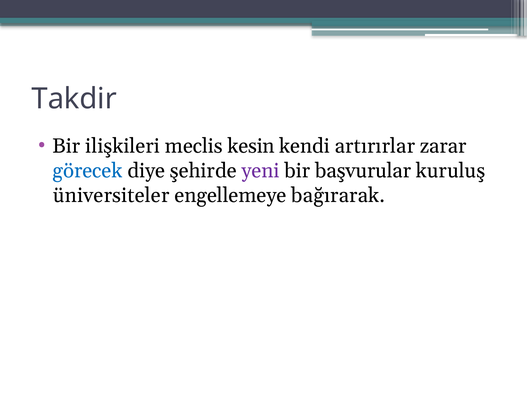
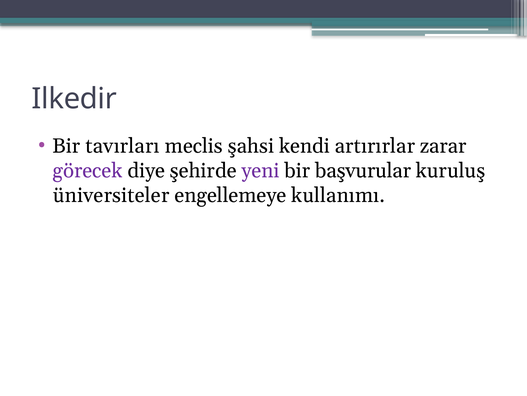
Takdir: Takdir -> Ilkedir
ilişkileri: ilişkileri -> tavırları
kesin: kesin -> şahsi
görecek colour: blue -> purple
bağırarak: bağırarak -> kullanımı
